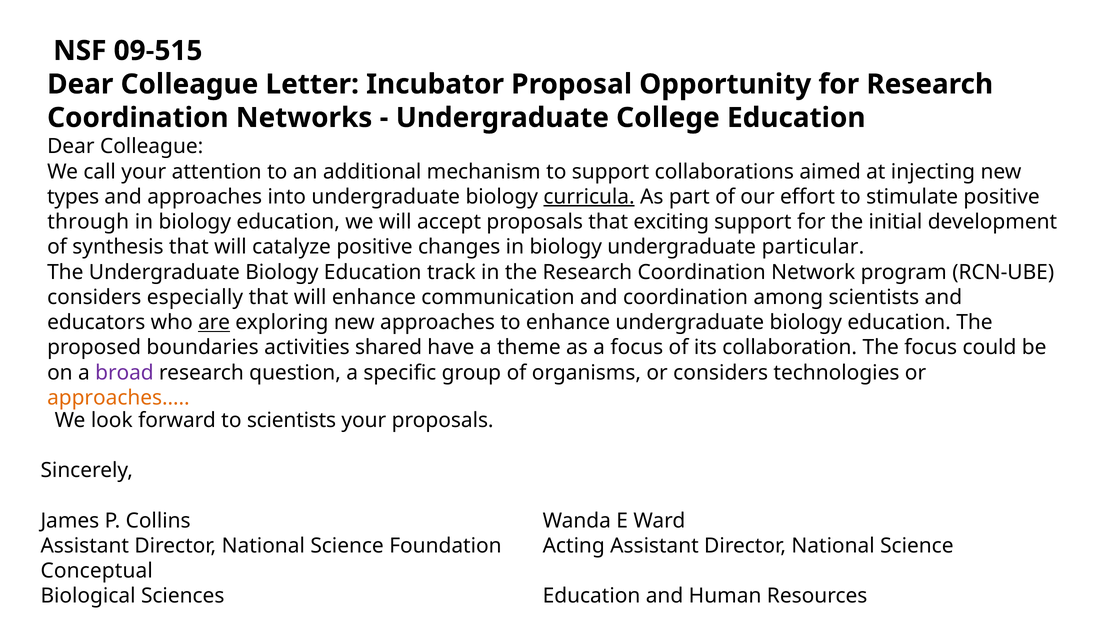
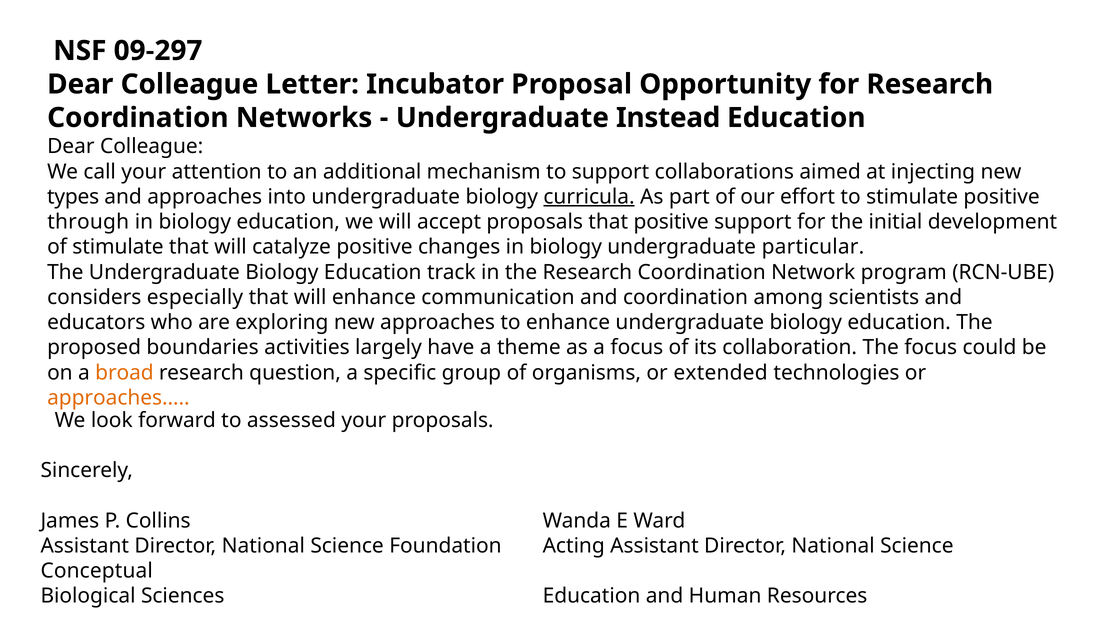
09-515: 09-515 -> 09-297
College: College -> Instead
that exciting: exciting -> positive
of synthesis: synthesis -> stimulate
are underline: present -> none
shared: shared -> largely
broad colour: purple -> orange
or considers: considers -> extended
to scientists: scientists -> assessed
